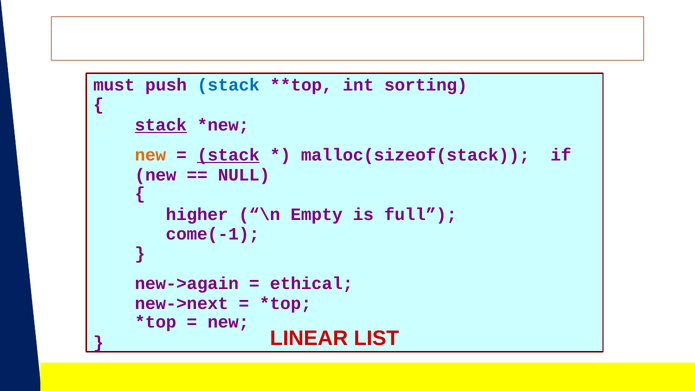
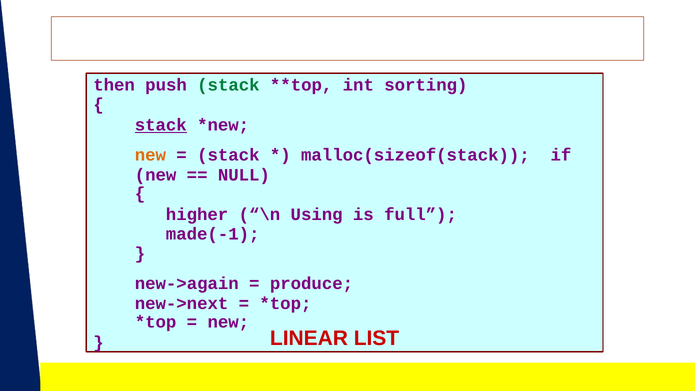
must: must -> then
stack at (228, 85) colour: blue -> green
stack at (228, 155) underline: present -> none
Empty: Empty -> Using
come(-1: come(-1 -> made(-1
ethical: ethical -> produce
